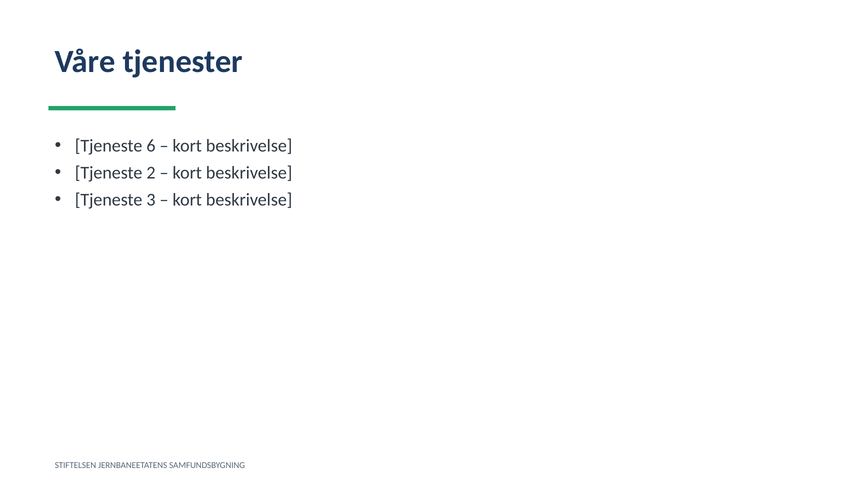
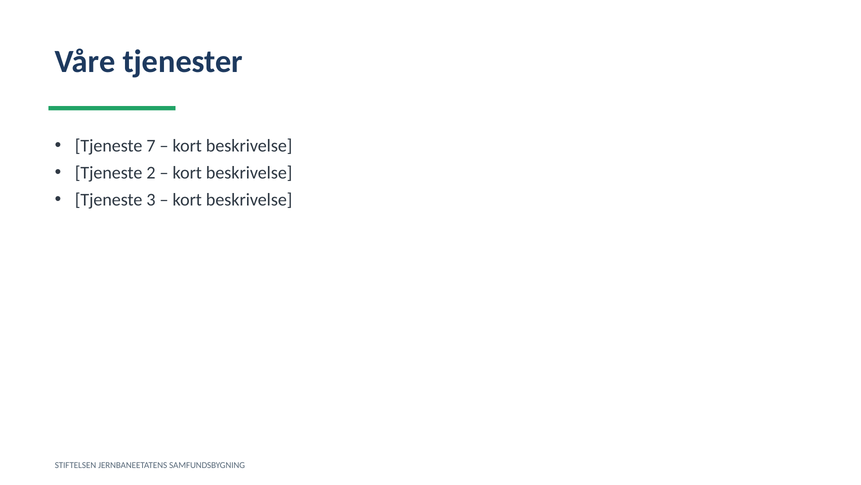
6: 6 -> 7
